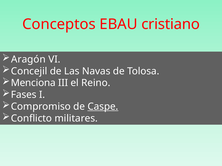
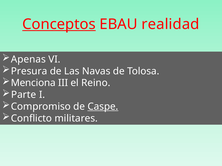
Conceptos underline: none -> present
cristiano: cristiano -> realidad
Aragón: Aragón -> Apenas
Concejil: Concejil -> Presura
Fases: Fases -> Parte
